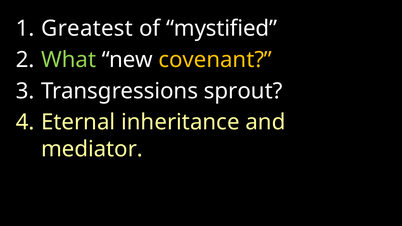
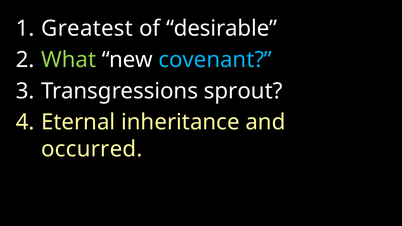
mystified: mystified -> desirable
covenant colour: yellow -> light blue
mediator: mediator -> occurred
